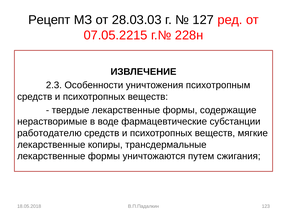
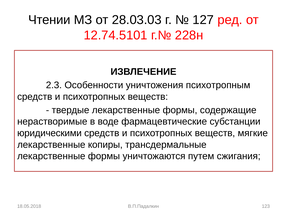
Рецепт: Рецепт -> Чтении
07.05.2215: 07.05.2215 -> 12.74.5101
работодателю: работодателю -> юридическими
